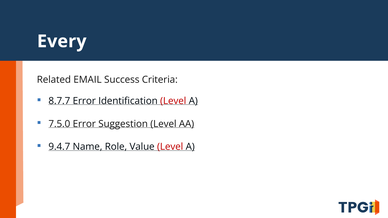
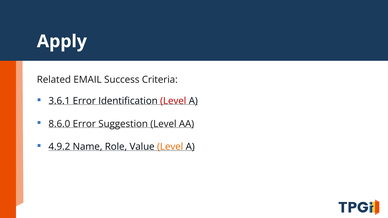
Every: Every -> Apply
8.7.7: 8.7.7 -> 3.6.1
7.5.0: 7.5.0 -> 8.6.0
9.4.7: 9.4.7 -> 4.9.2
Level at (170, 147) colour: red -> orange
